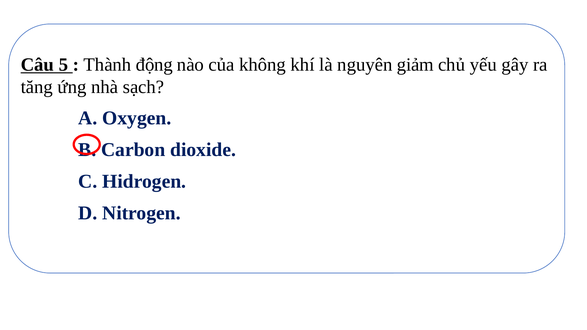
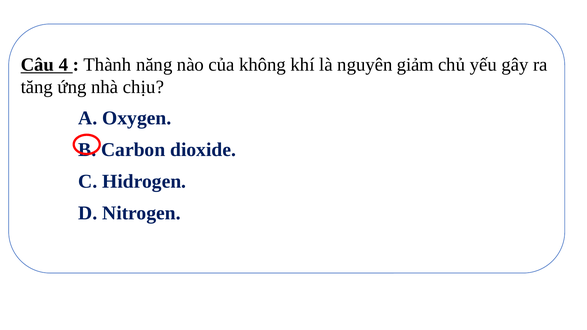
5: 5 -> 4
động: động -> năng
sạch: sạch -> chịu
